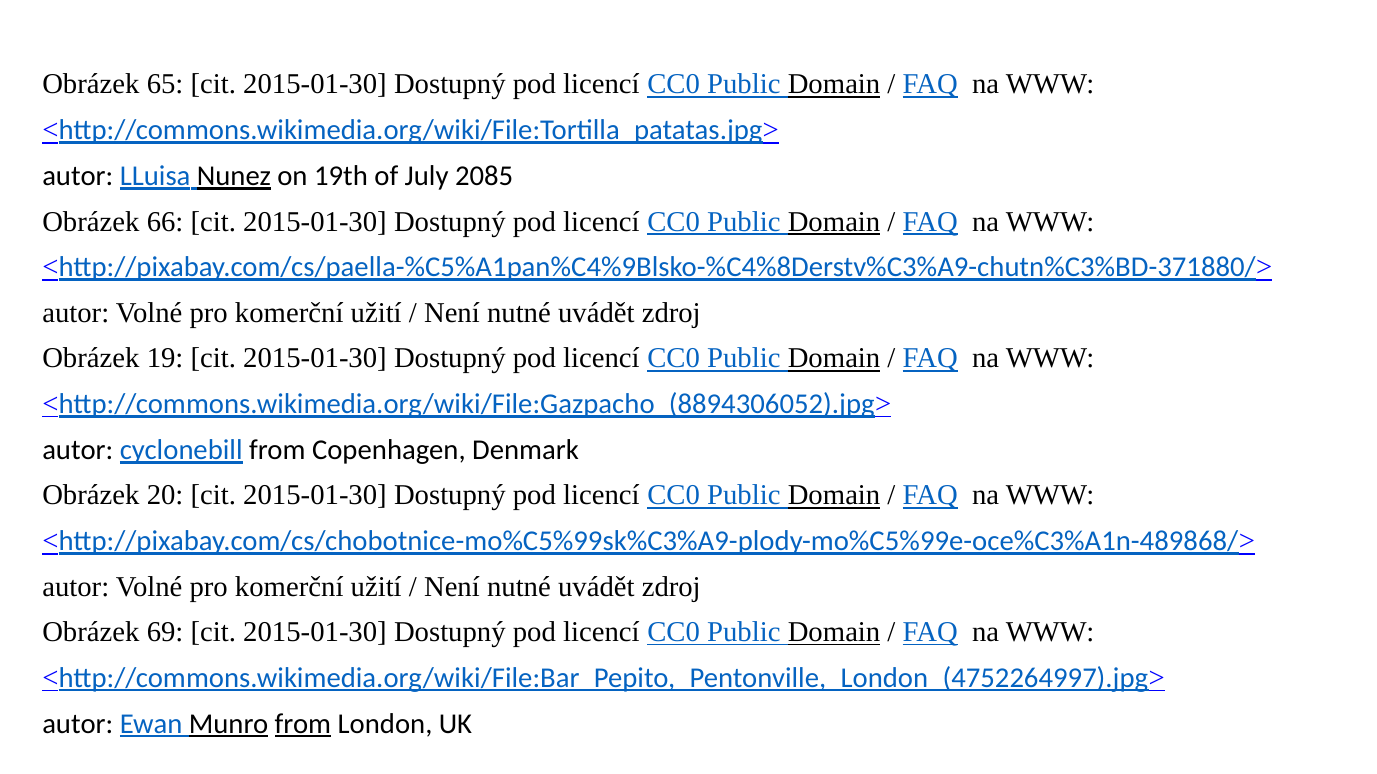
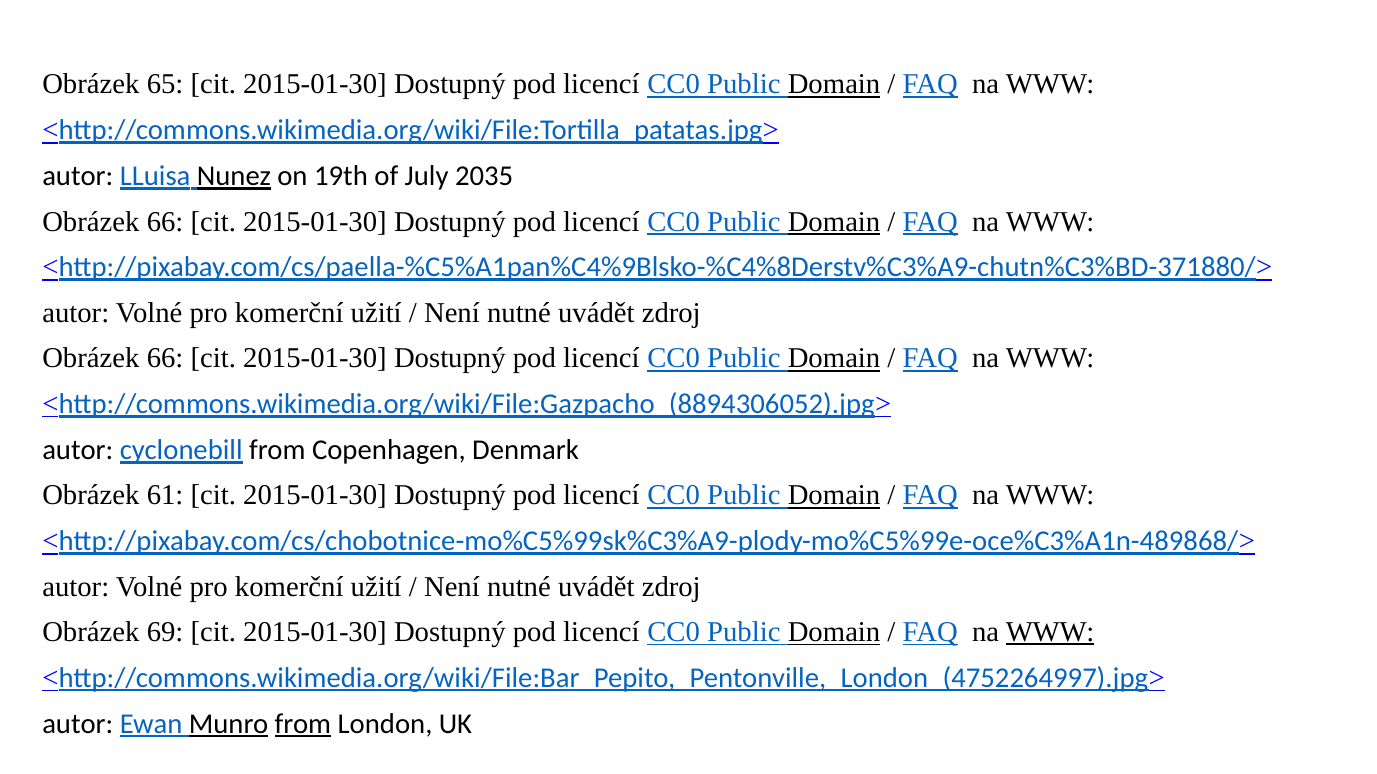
2085: 2085 -> 2035
19 at (165, 358): 19 -> 66
20: 20 -> 61
WWW at (1050, 632) underline: none -> present
